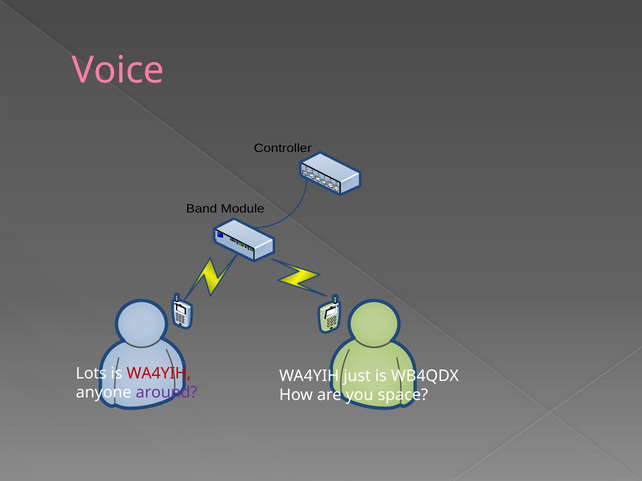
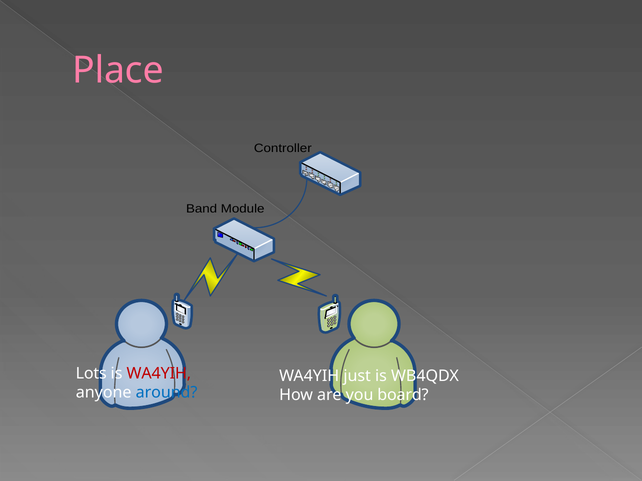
Voice: Voice -> Place
around colour: purple -> blue
space: space -> board
